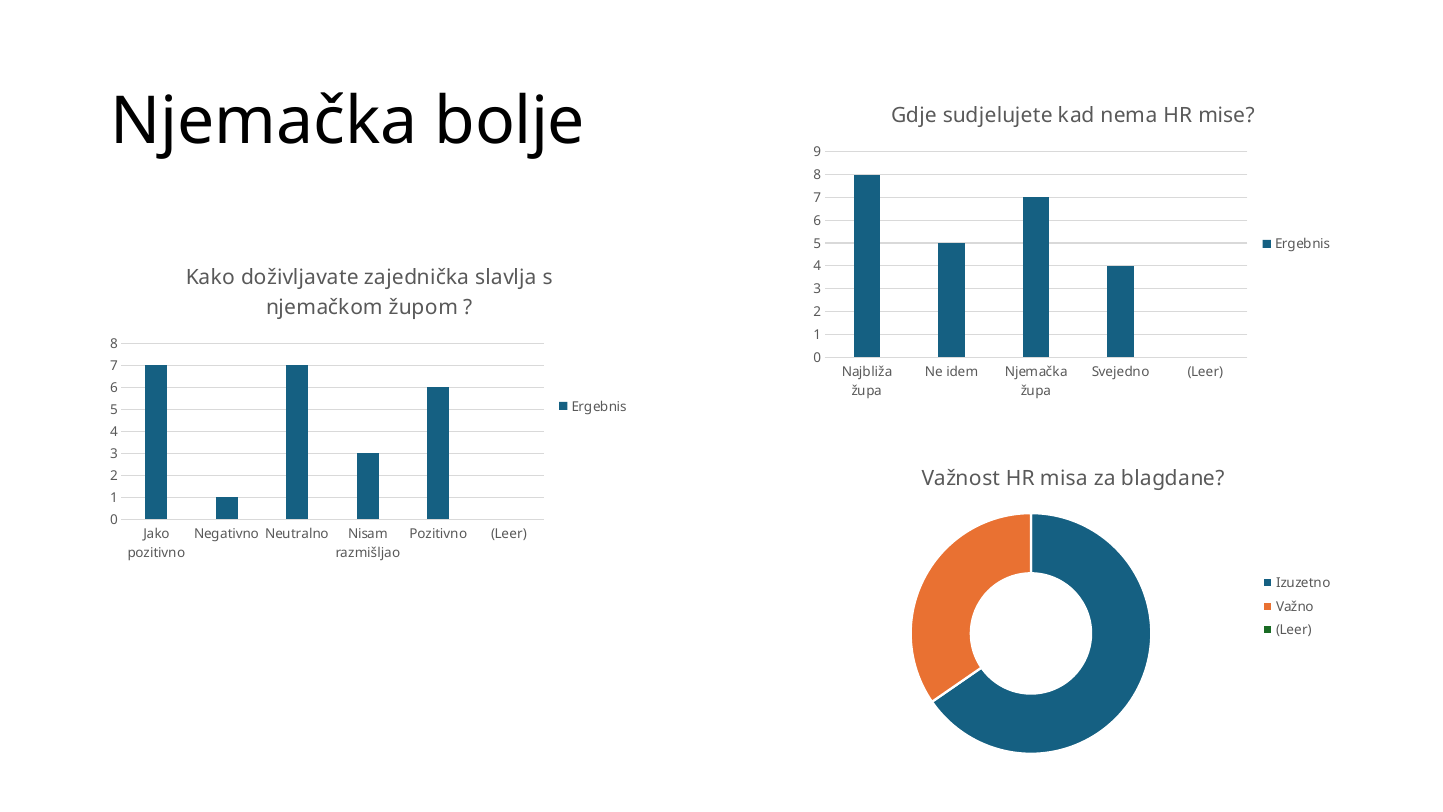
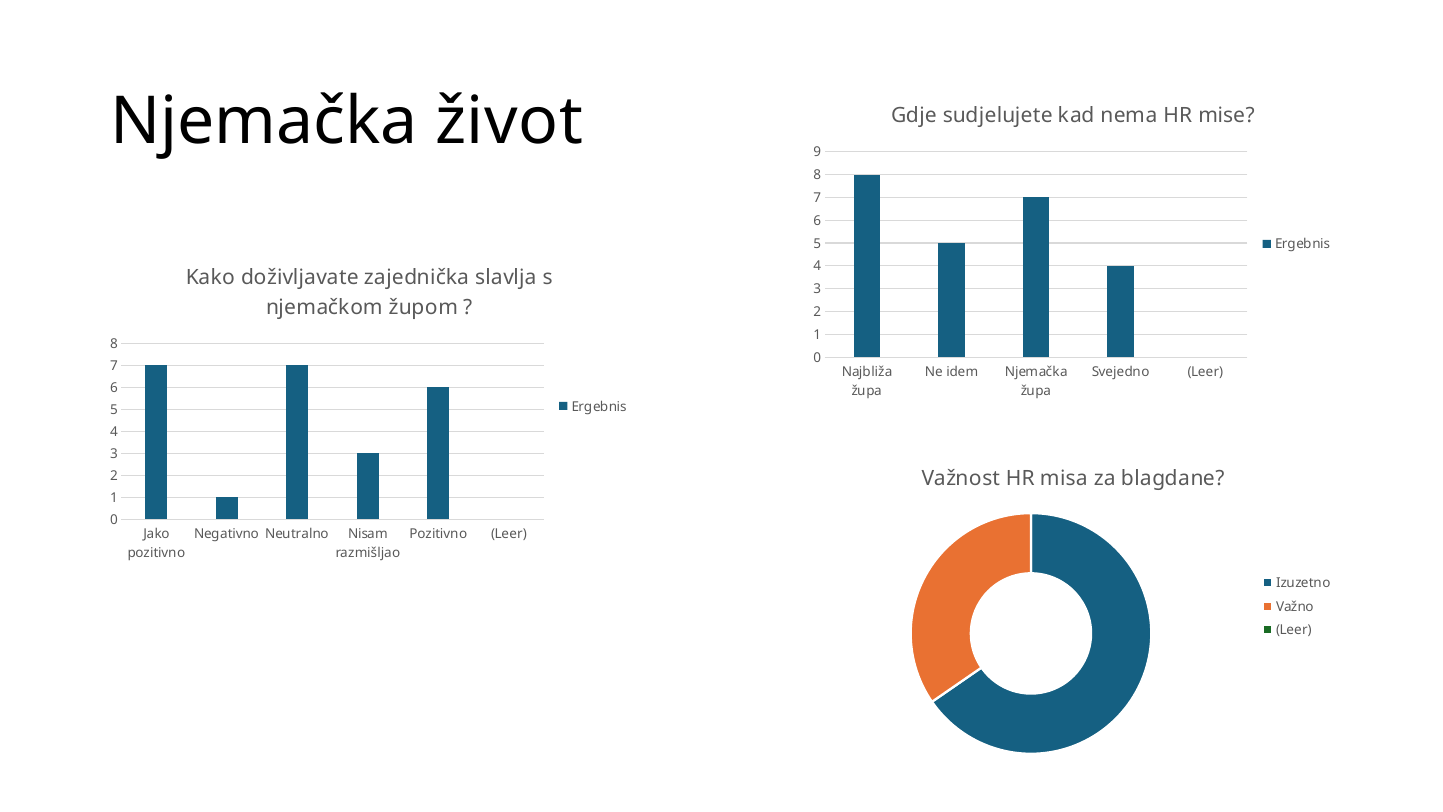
bolje: bolje -> život
